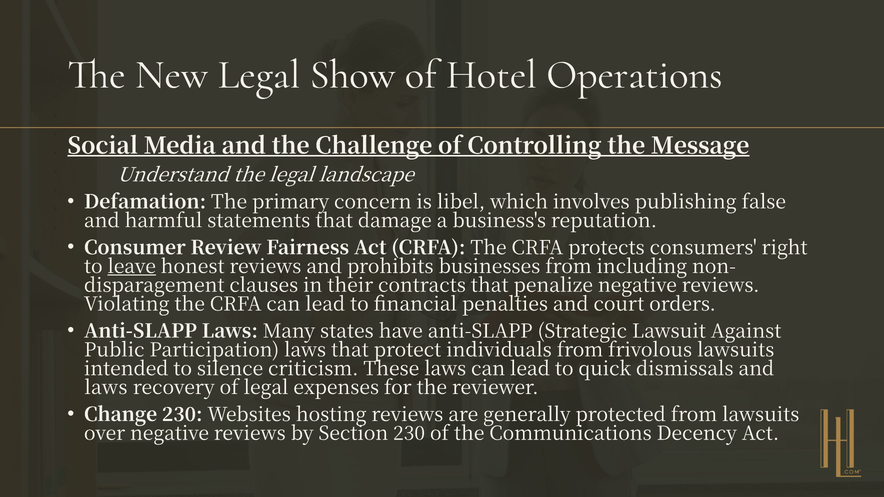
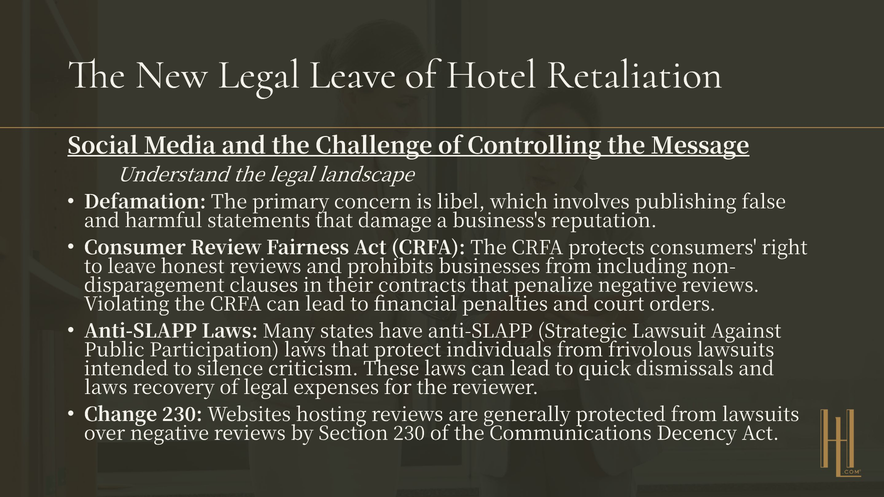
Legal Show: Show -> Leave
Operations: Operations -> Retaliation
leave at (132, 267) underline: present -> none
